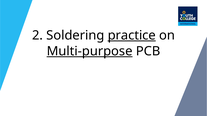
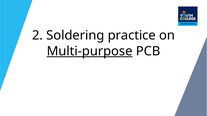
practice underline: present -> none
